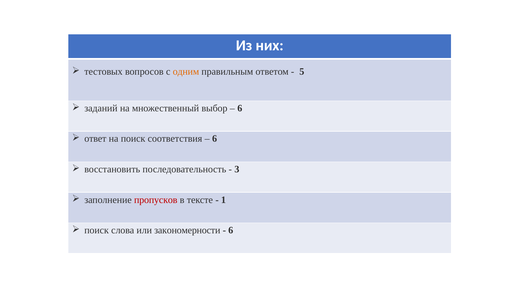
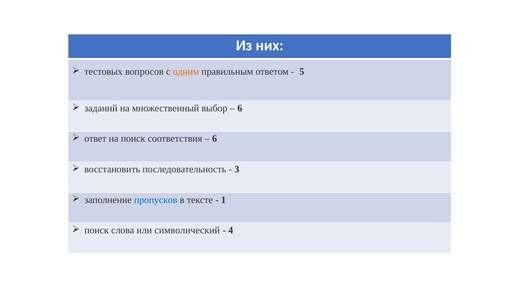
пропусков colour: red -> blue
закономерности: закономерности -> символический
6 at (231, 230): 6 -> 4
